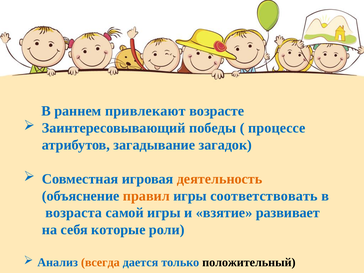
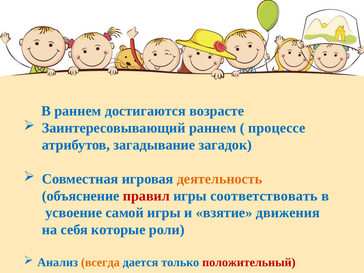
привлекают: привлекают -> достигаются
Заинтересовывающий победы: победы -> раннем
правил colour: orange -> red
возраста: возраста -> усвоение
развивает: развивает -> движения
положительный colour: black -> red
